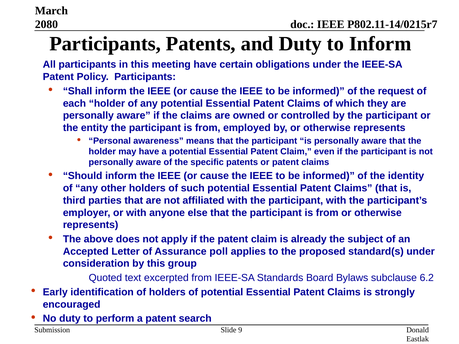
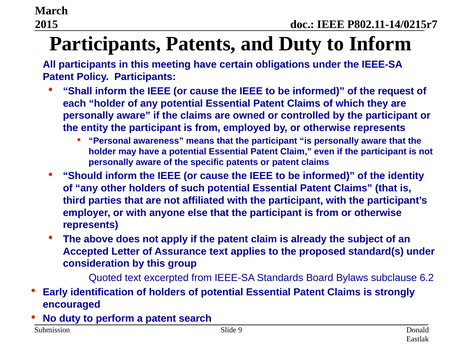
2080: 2080 -> 2015
Assurance poll: poll -> text
